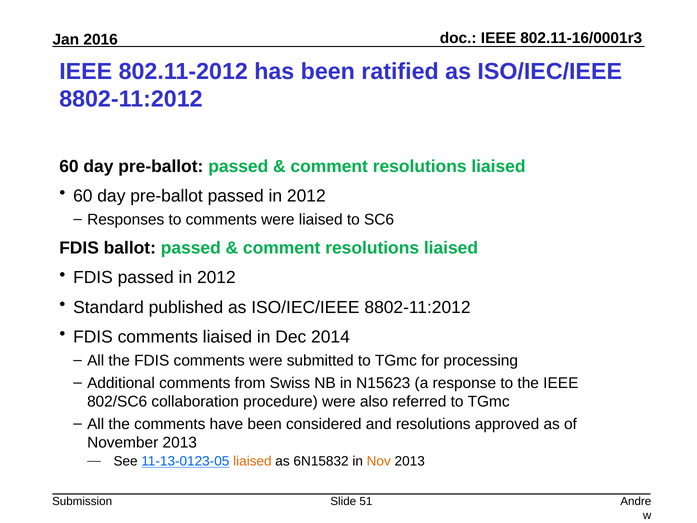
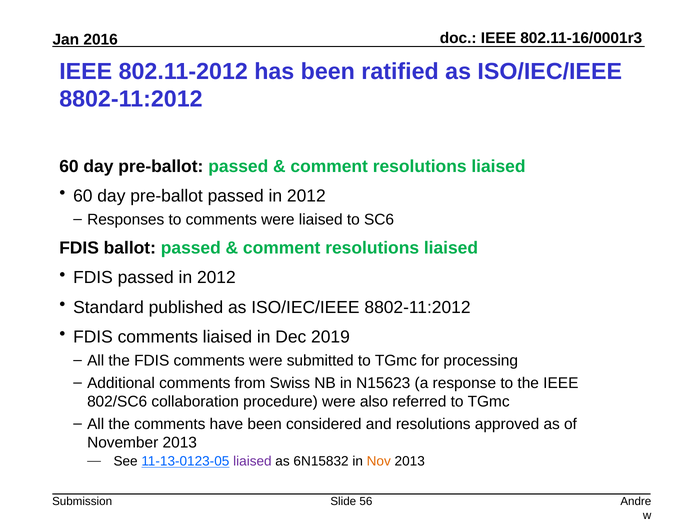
2014: 2014 -> 2019
liaised at (252, 461) colour: orange -> purple
51: 51 -> 56
